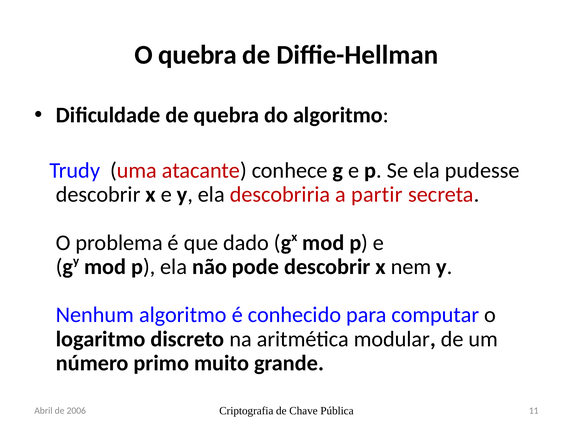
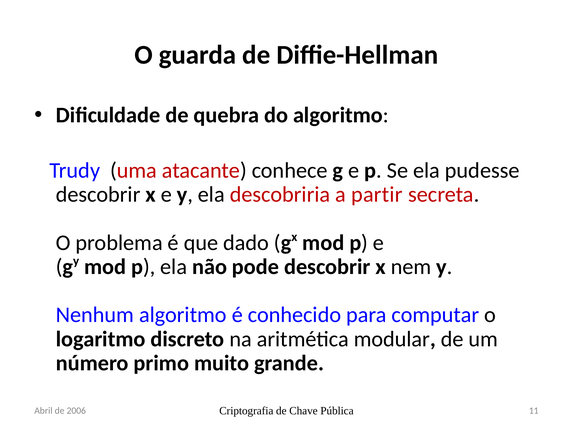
O quebra: quebra -> guarda
